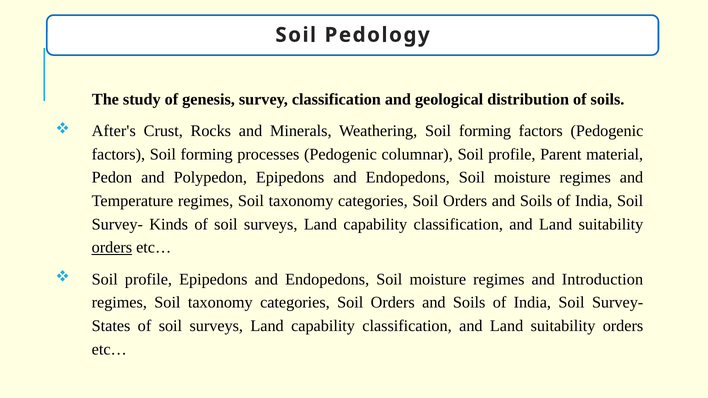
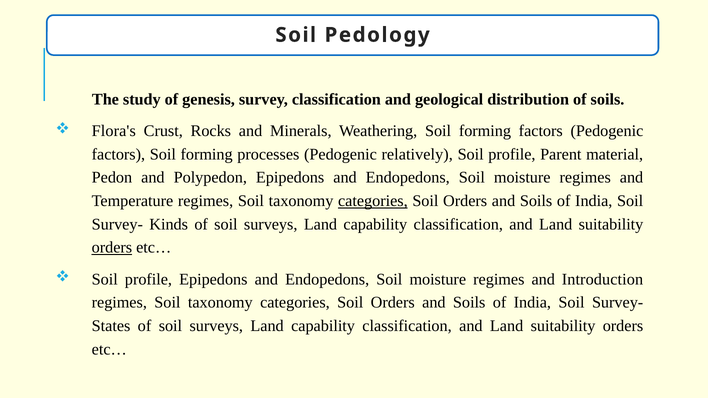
After's: After's -> Flora's
columnar: columnar -> relatively
categories at (373, 201) underline: none -> present
